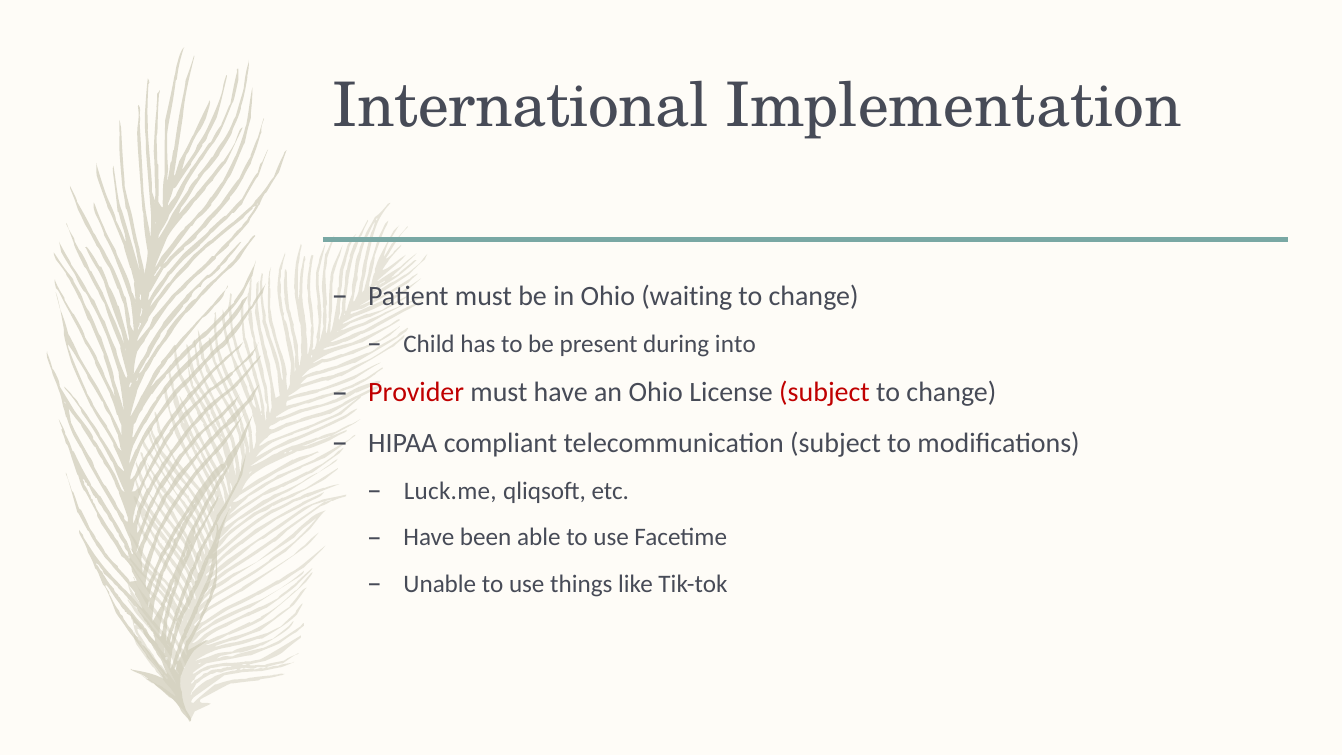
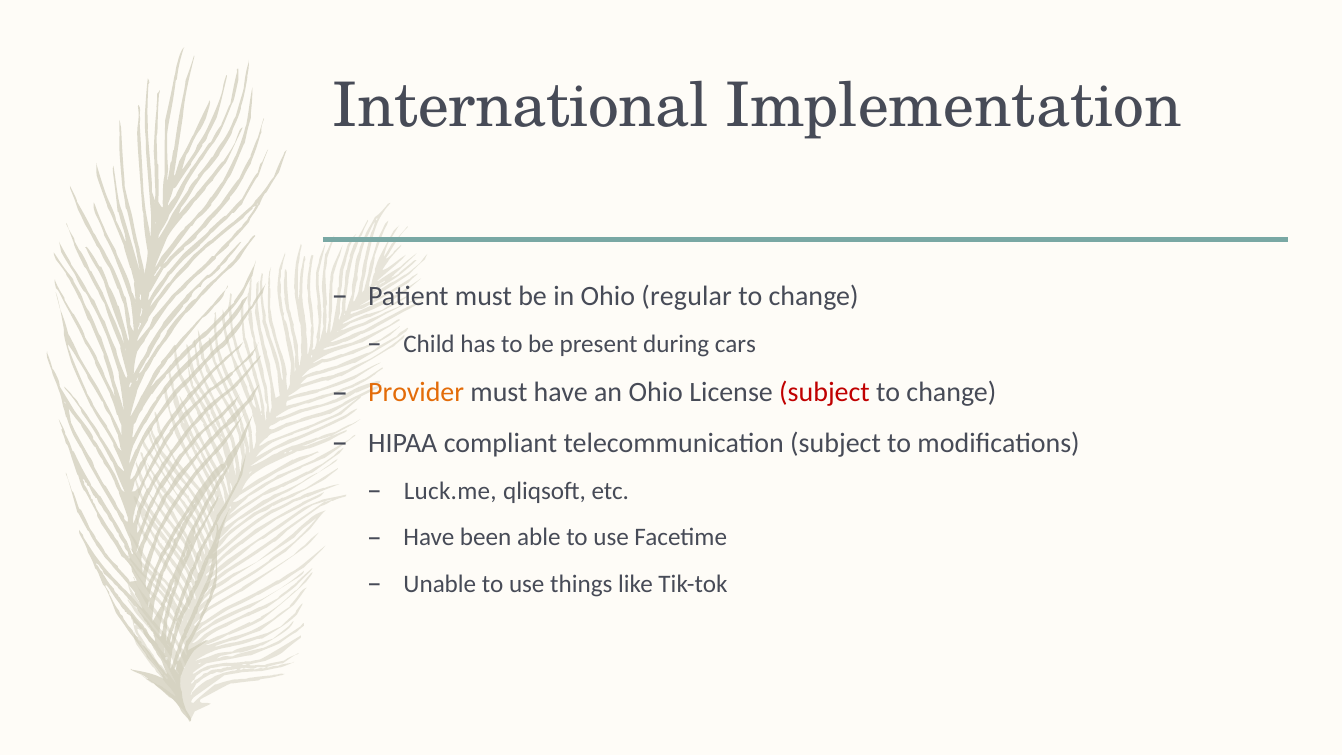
waiting: waiting -> regular
into: into -> cars
Provider colour: red -> orange
